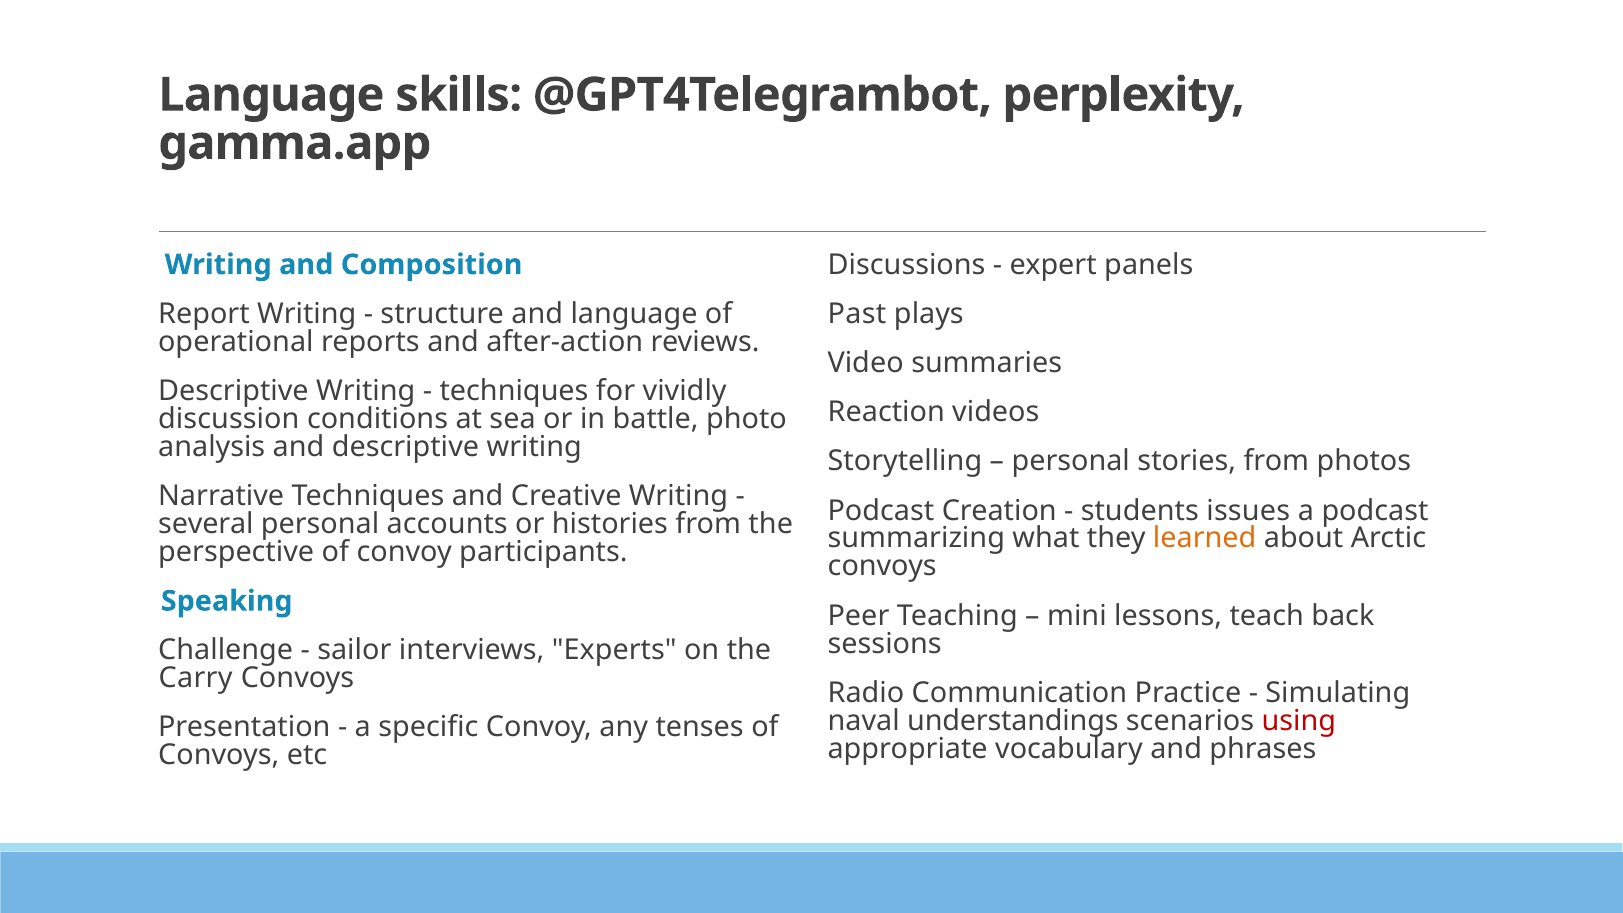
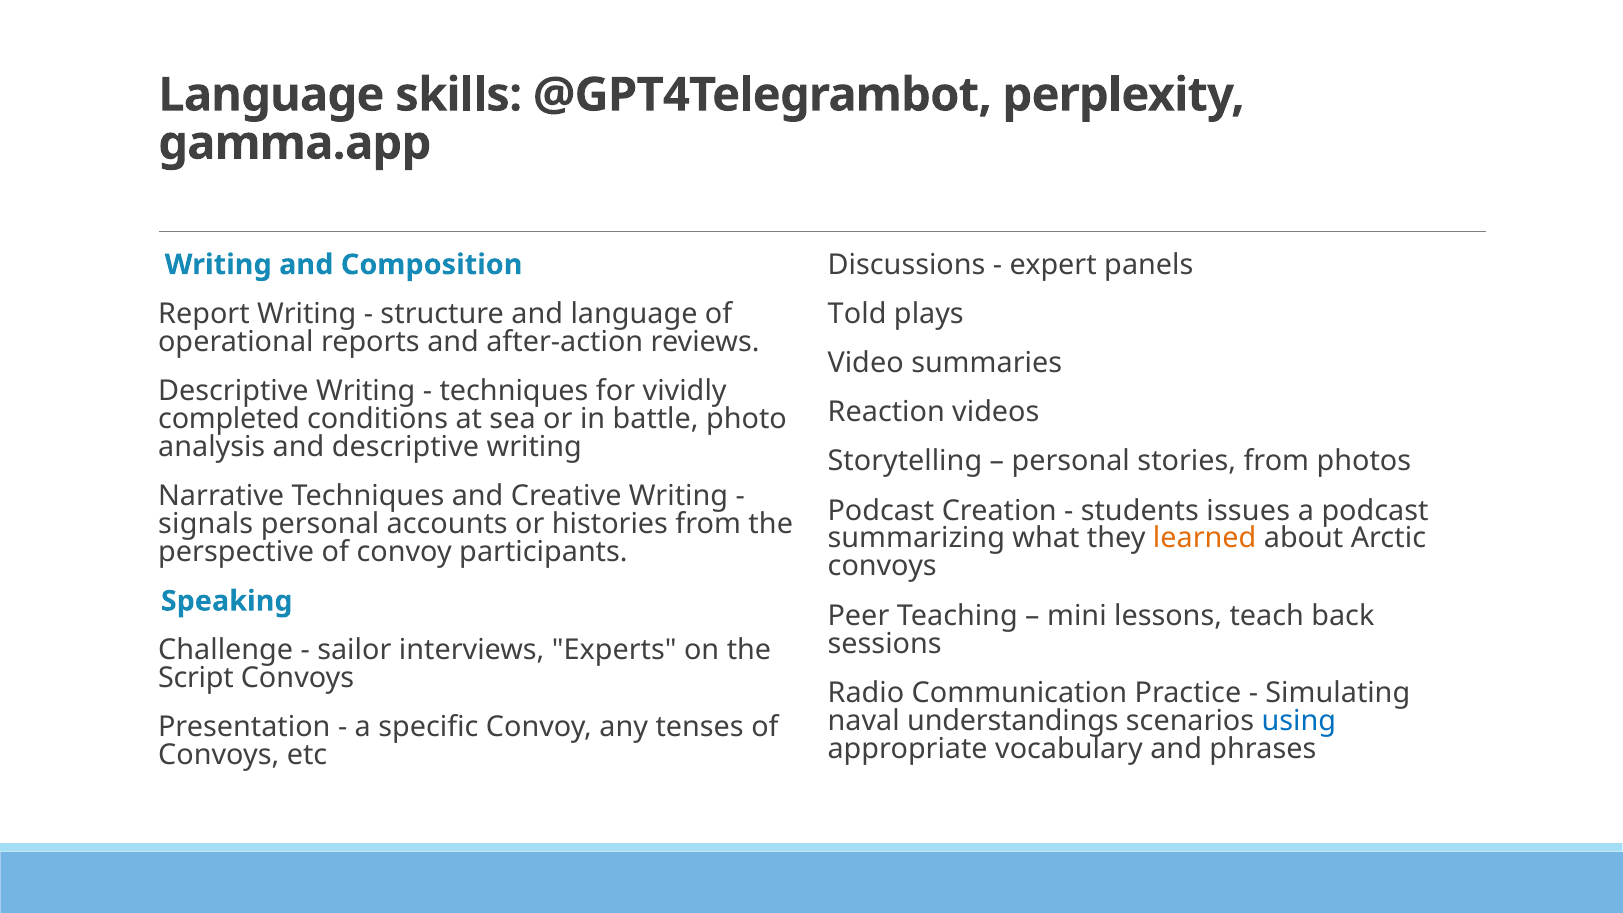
Past: Past -> Told
discussion: discussion -> completed
several: several -> signals
Carry: Carry -> Script
using colour: red -> blue
